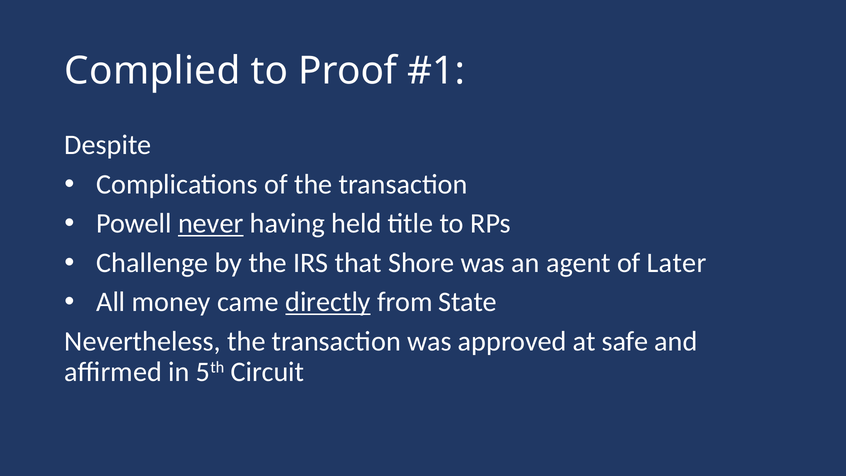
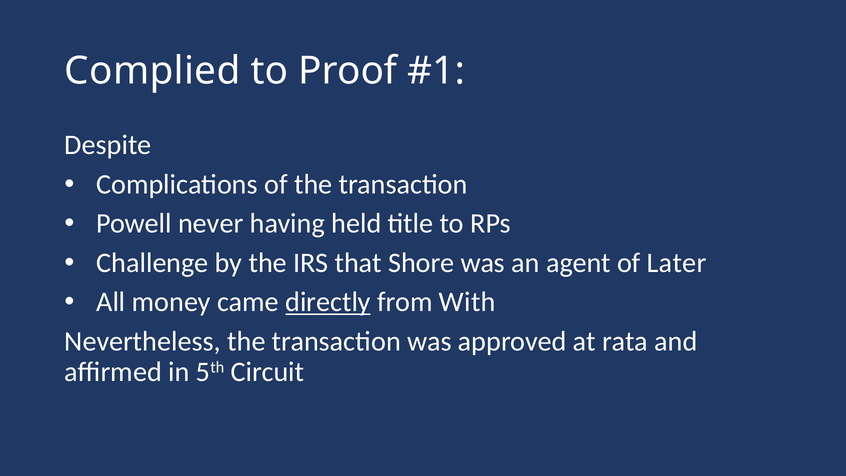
never underline: present -> none
State: State -> With
safe: safe -> rata
